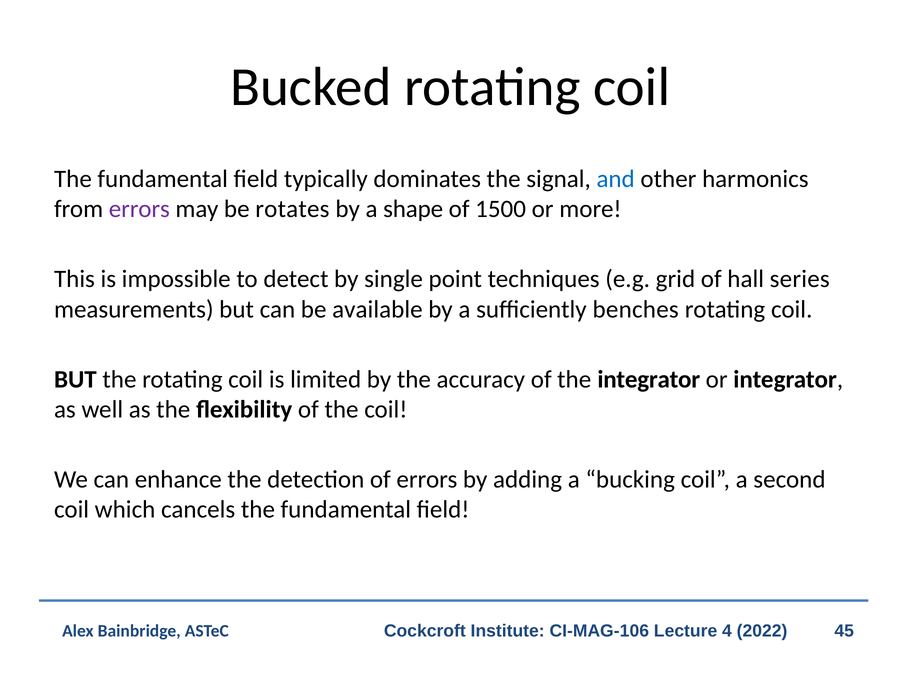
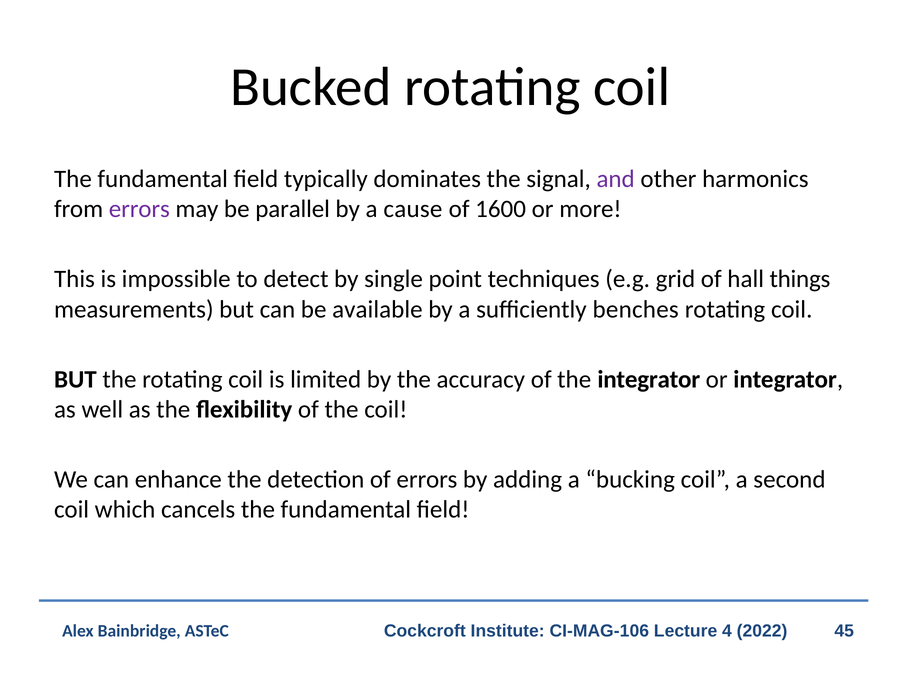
and colour: blue -> purple
rotates: rotates -> parallel
shape: shape -> cause
1500: 1500 -> 1600
series: series -> things
